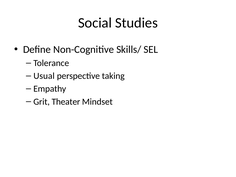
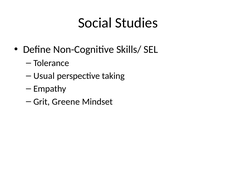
Theater: Theater -> Greene
